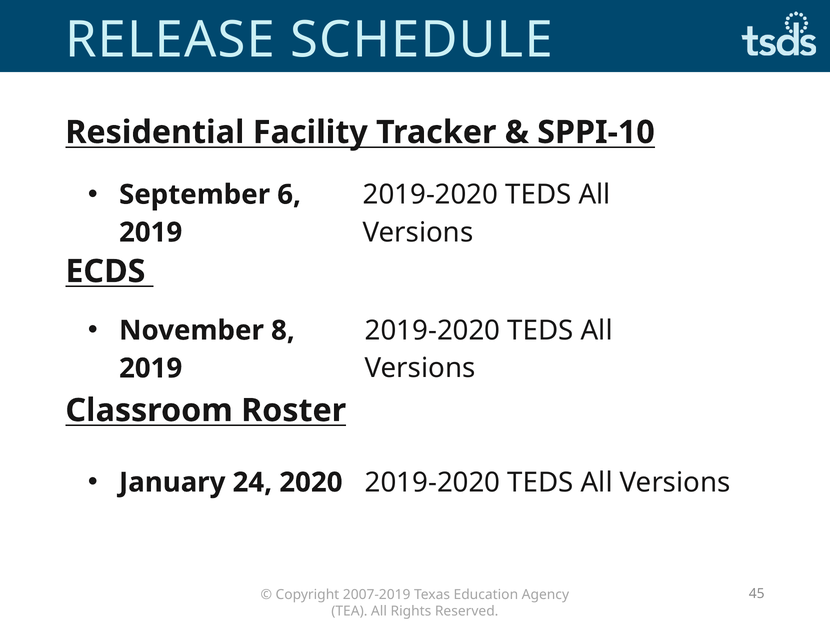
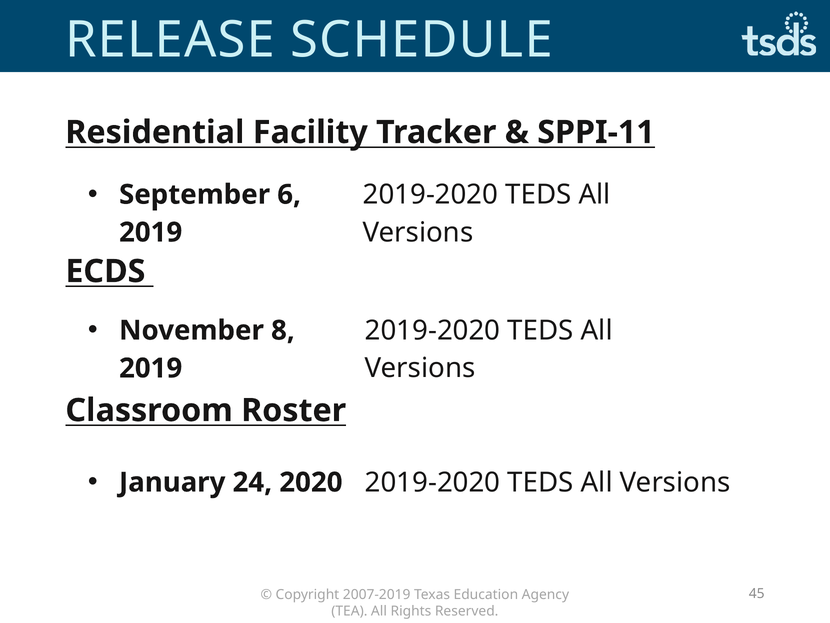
SPPI-10: SPPI-10 -> SPPI-11
